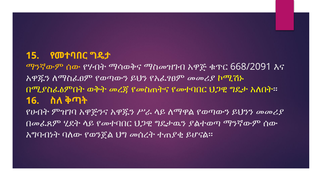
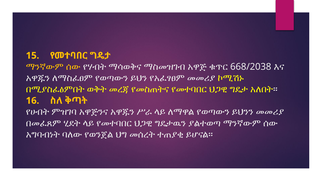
668/2091: 668/2091 -> 668/2038
